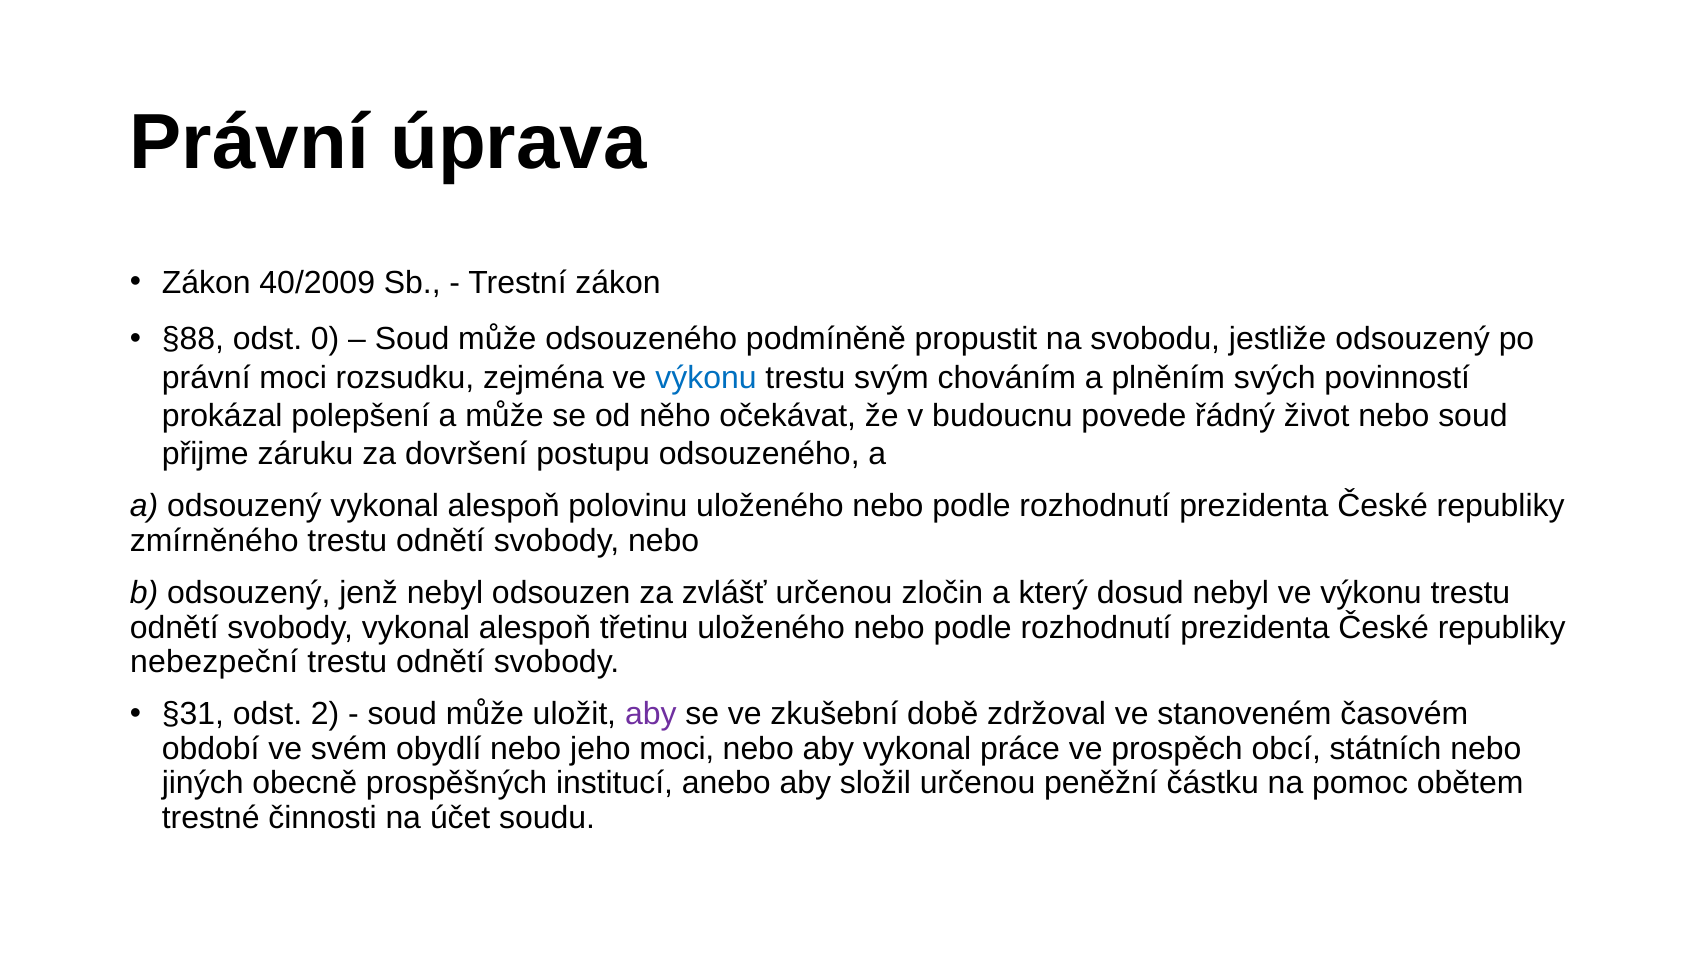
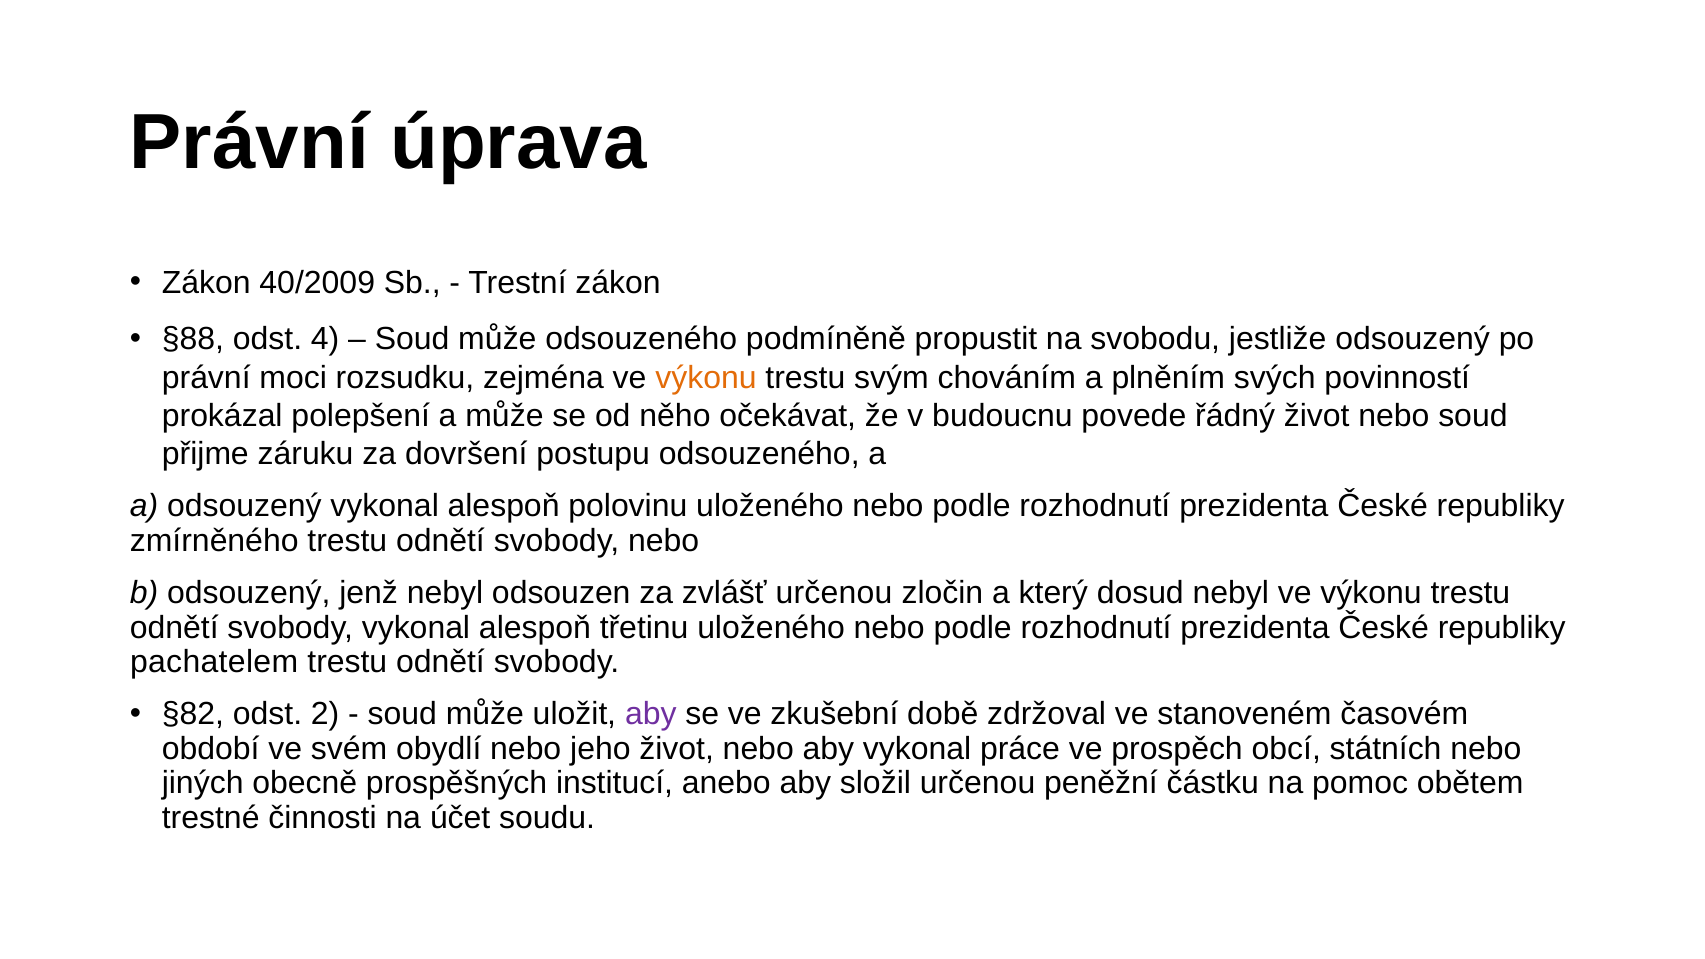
0: 0 -> 4
výkonu at (706, 378) colour: blue -> orange
nebezpeční: nebezpeční -> pachatelem
§31: §31 -> §82
jeho moci: moci -> život
